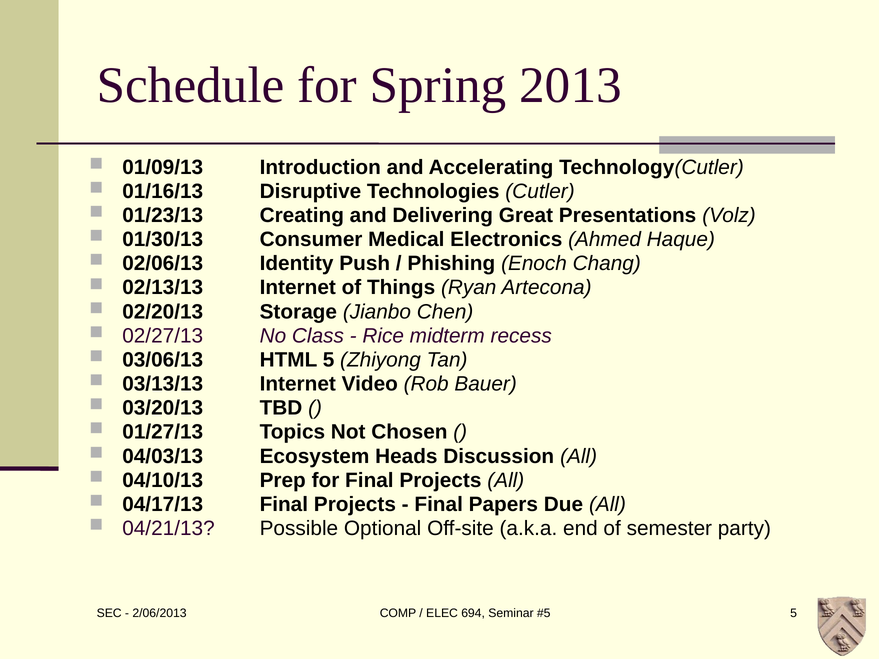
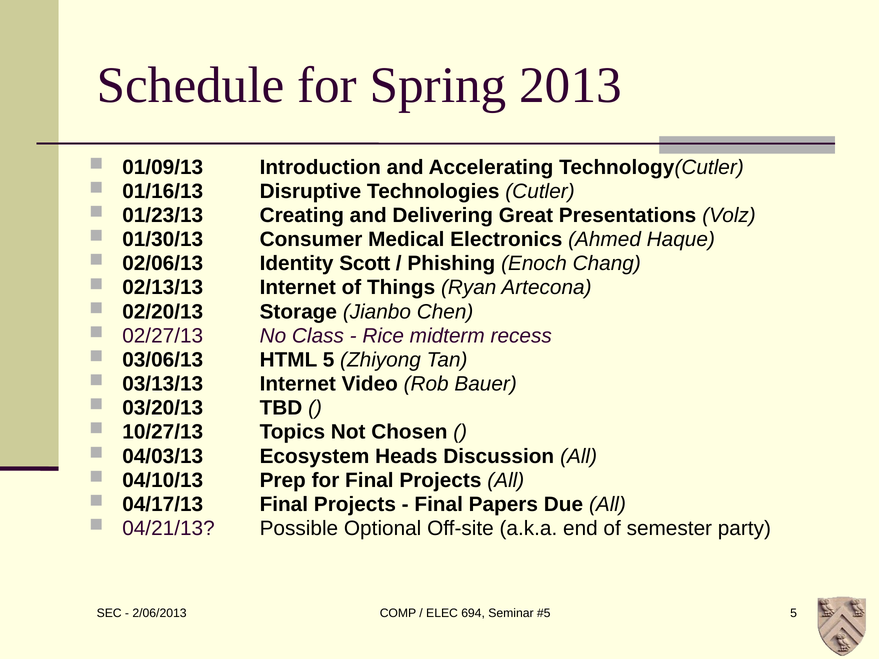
Push: Push -> Scott
01/27/13: 01/27/13 -> 10/27/13
